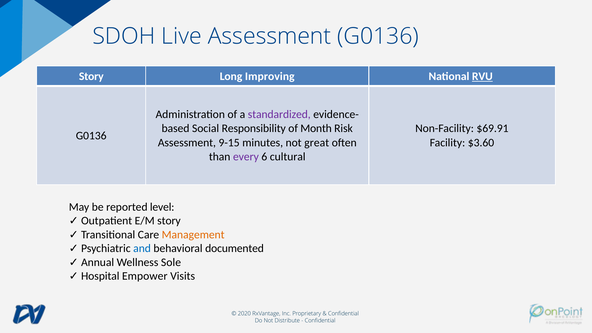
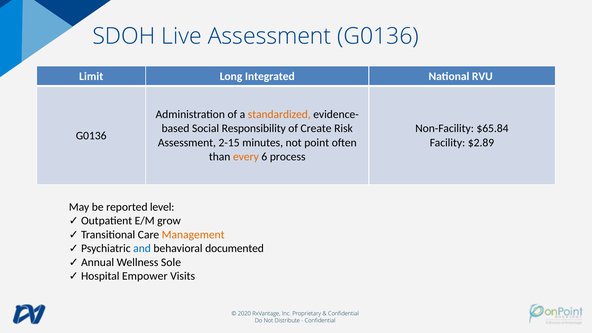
Story at (91, 76): Story -> Limit
Improving: Improving -> Integrated
RVU underline: present -> none
standardized colour: purple -> orange
Month: Month -> Create
$69.91: $69.91 -> $65.84
9-15: 9-15 -> 2-15
great: great -> point
$3.60: $3.60 -> $2.89
every colour: purple -> orange
cultural: cultural -> process
E/M story: story -> grow
